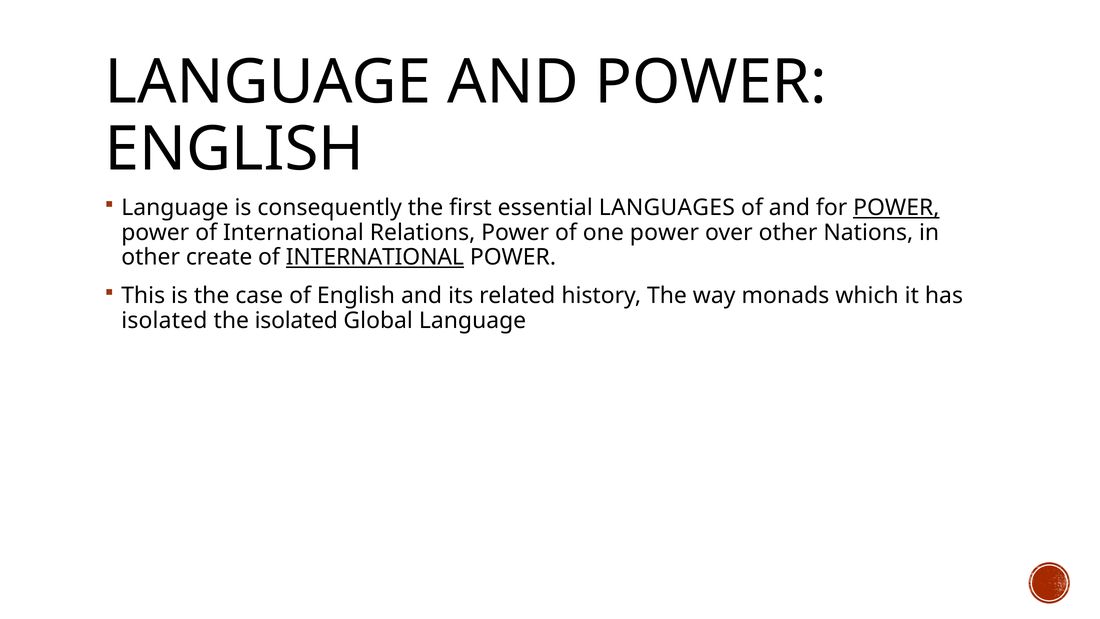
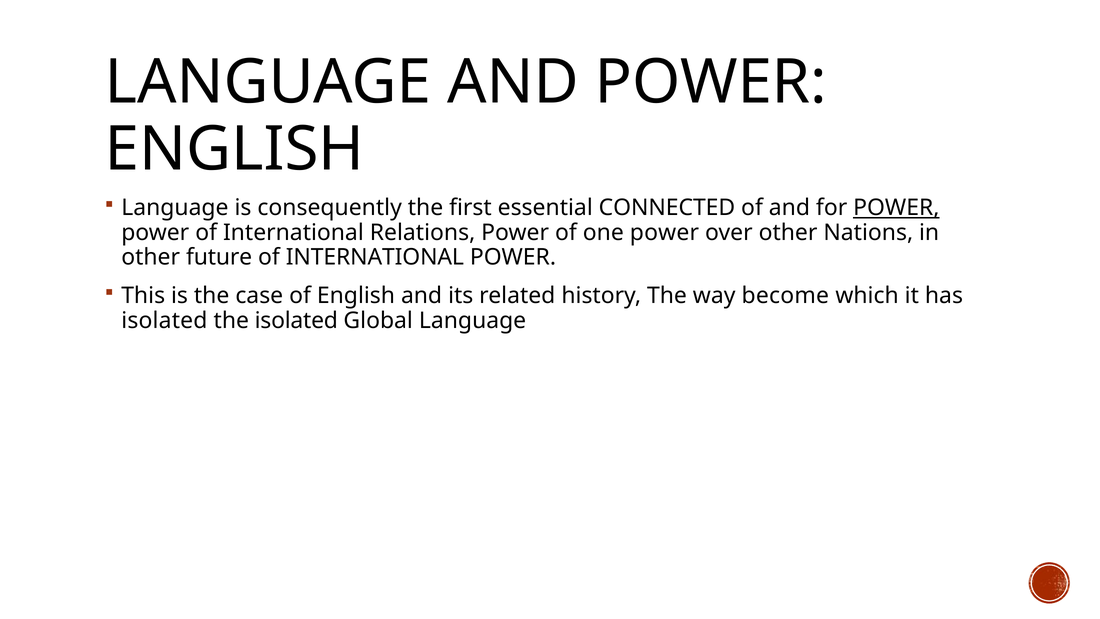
LANGUAGES: LANGUAGES -> CONNECTED
create: create -> future
INTERNATIONAL at (375, 257) underline: present -> none
monads: monads -> become
